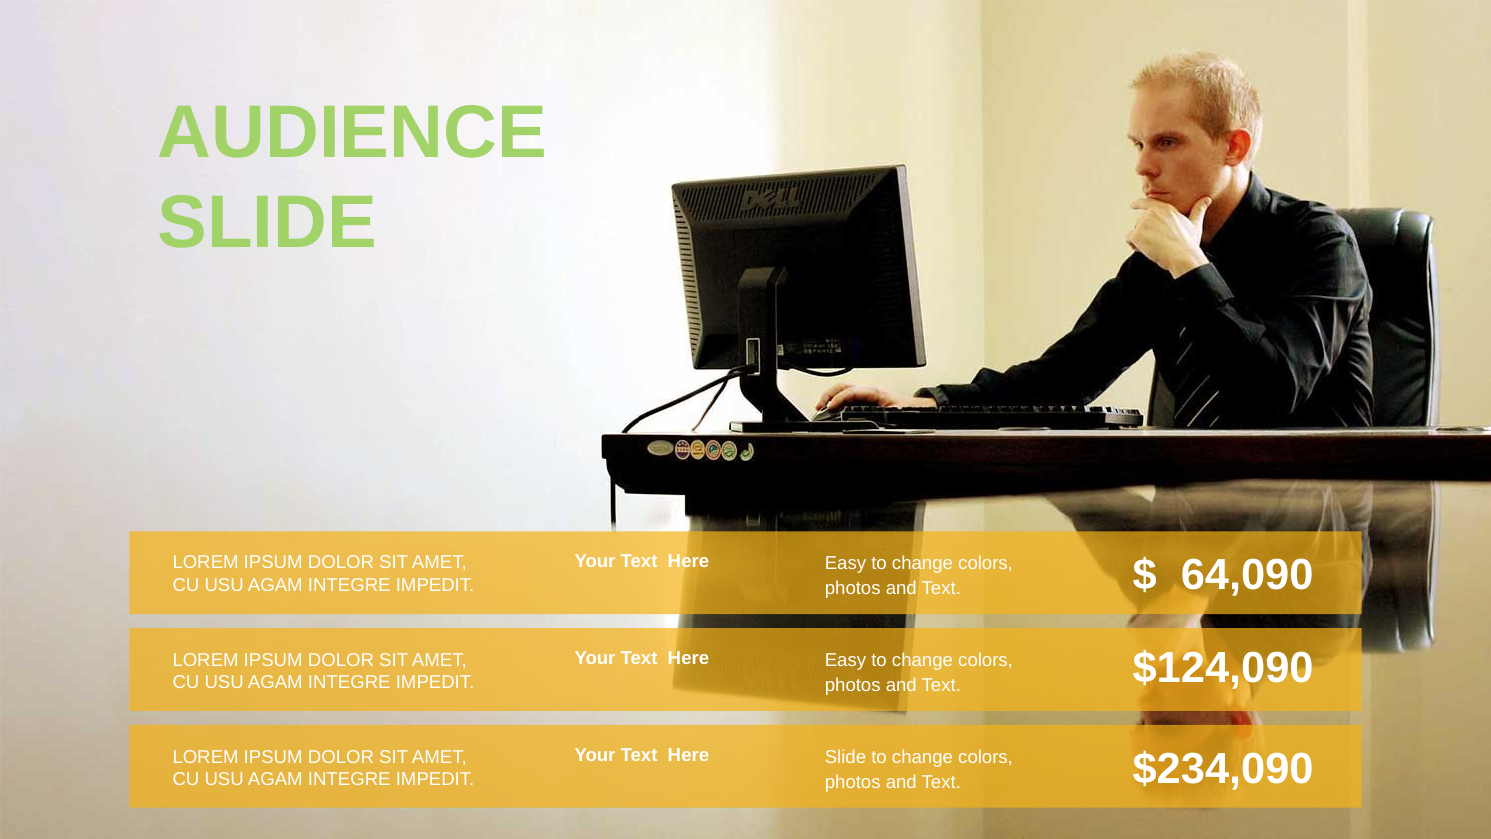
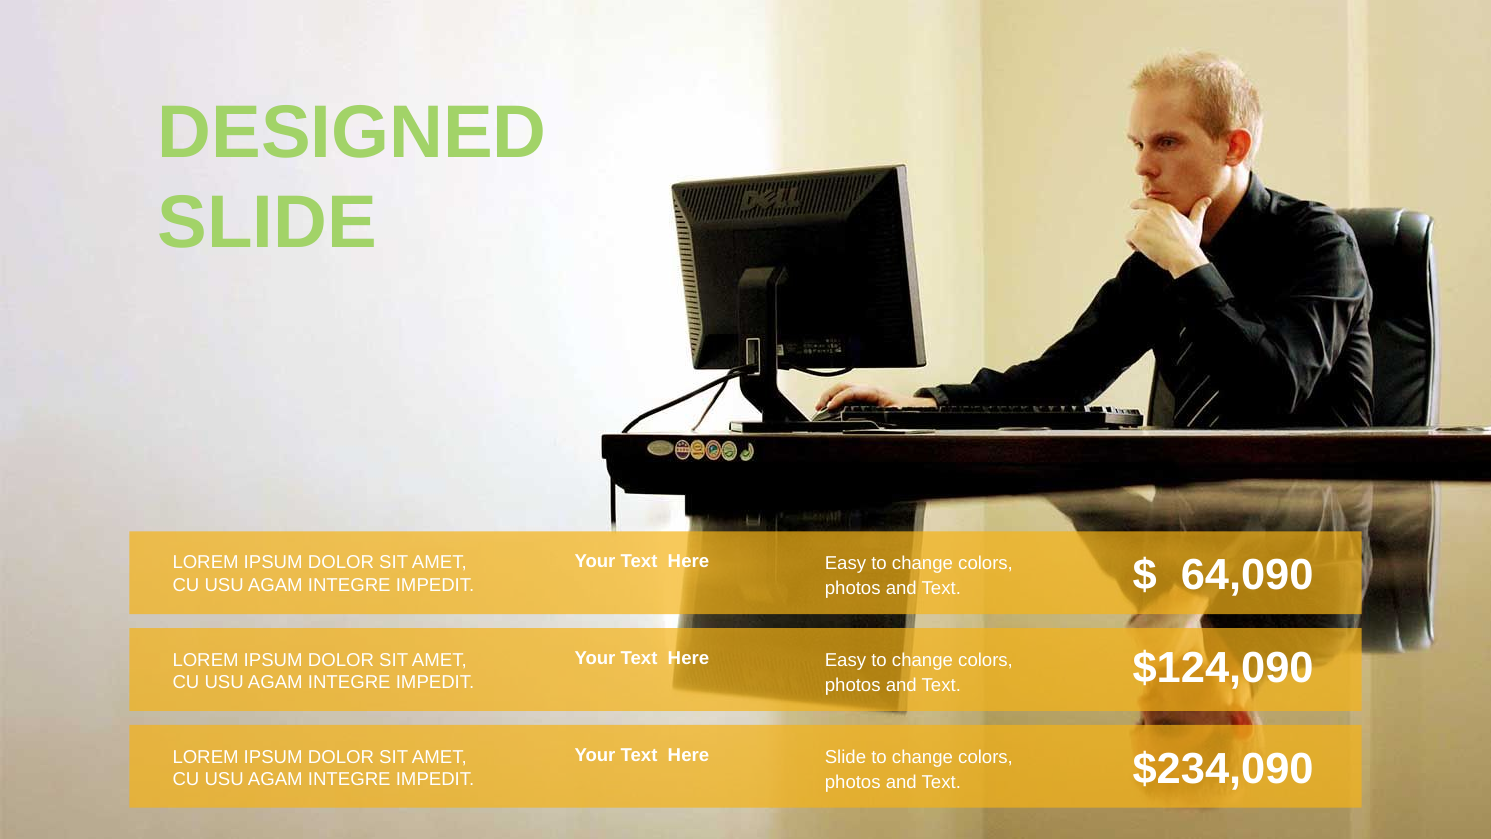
AUDIENCE: AUDIENCE -> DESIGNED
